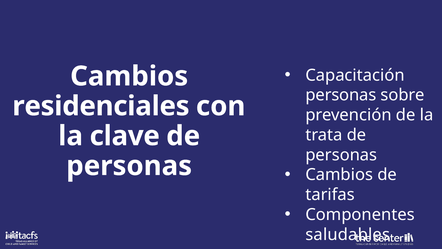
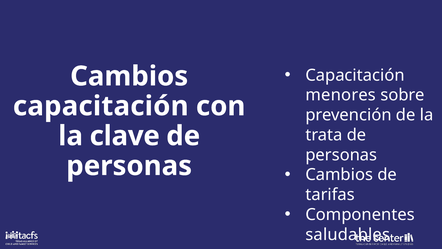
personas at (341, 95): personas -> menores
residenciales at (101, 106): residenciales -> capacitación
